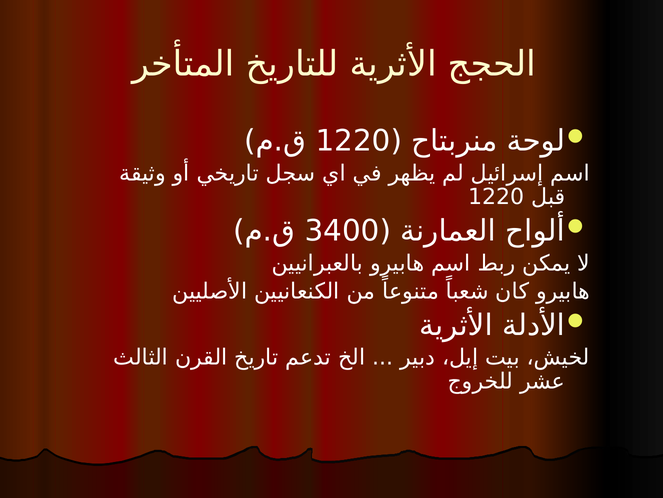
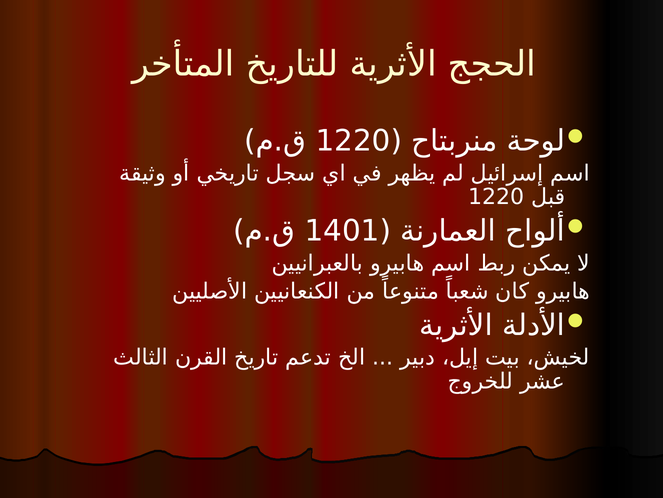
3400: 3400 -> 1401
